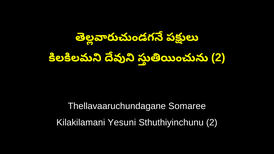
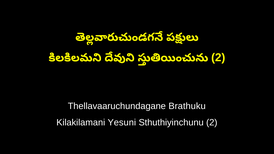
Somaree: Somaree -> Brathuku
